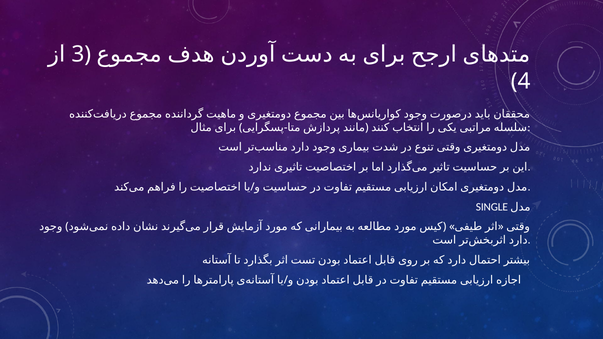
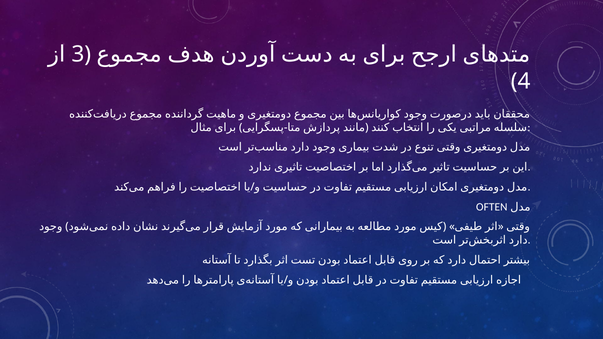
SINGLE: SINGLE -> OFTEN
